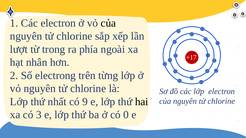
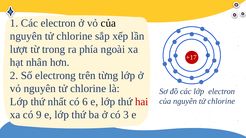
9: 9 -> 6
hai colour: black -> red
3: 3 -> 9
0: 0 -> 3
